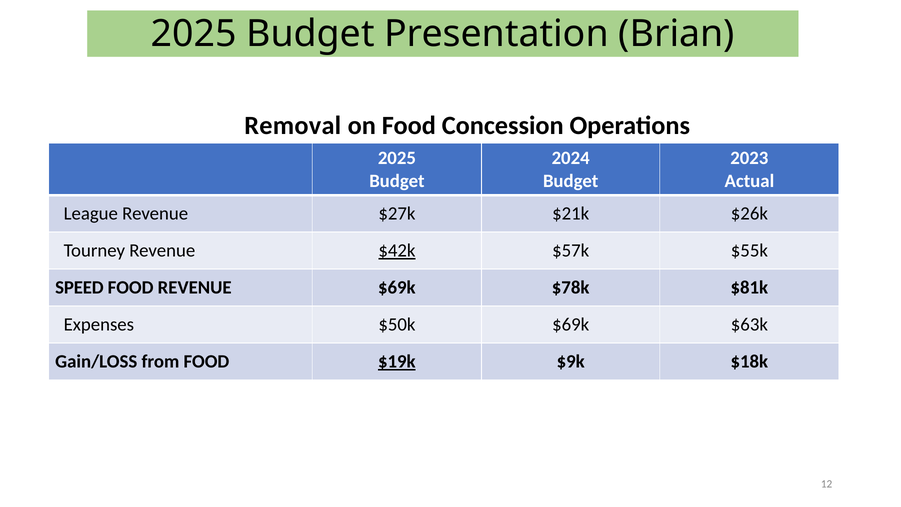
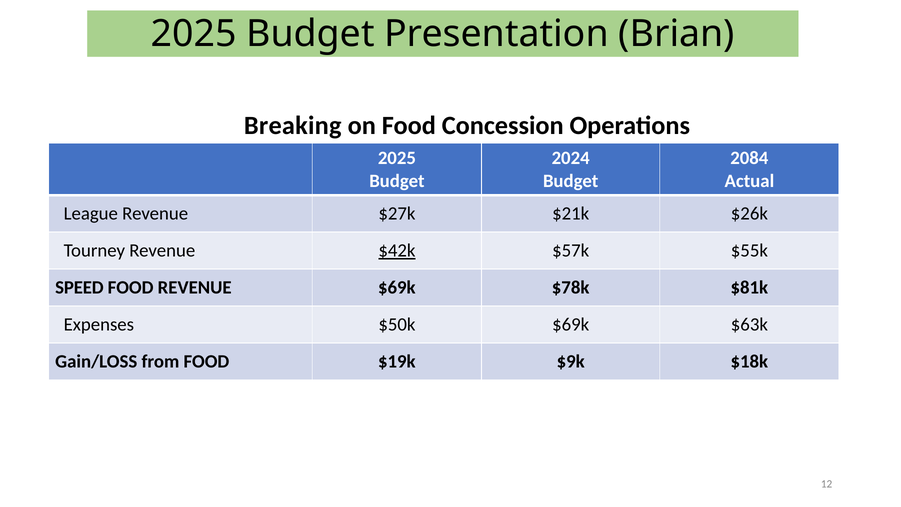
Removal: Removal -> Breaking
2023: 2023 -> 2084
$19k underline: present -> none
